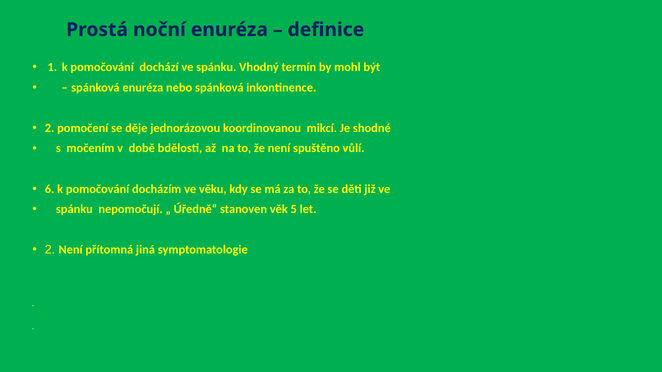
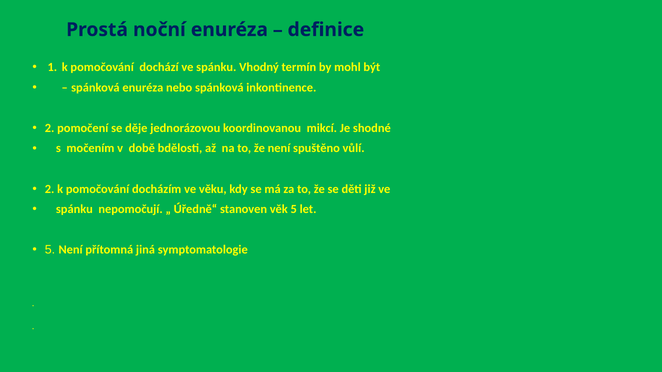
6 at (50, 189): 6 -> 2
2 at (50, 250): 2 -> 5
